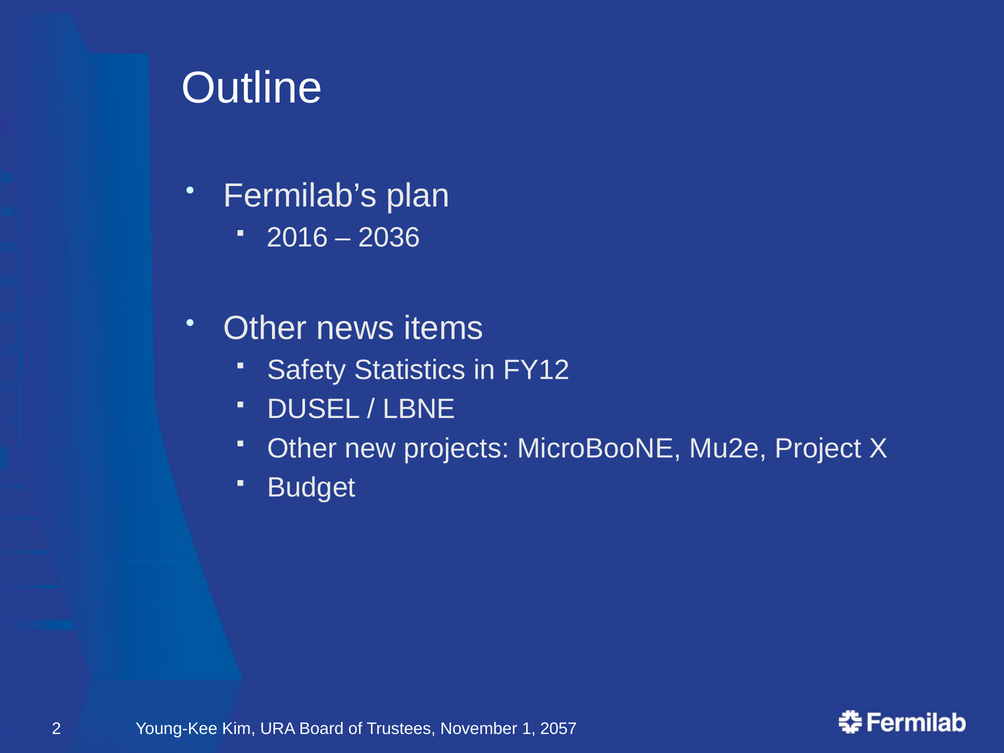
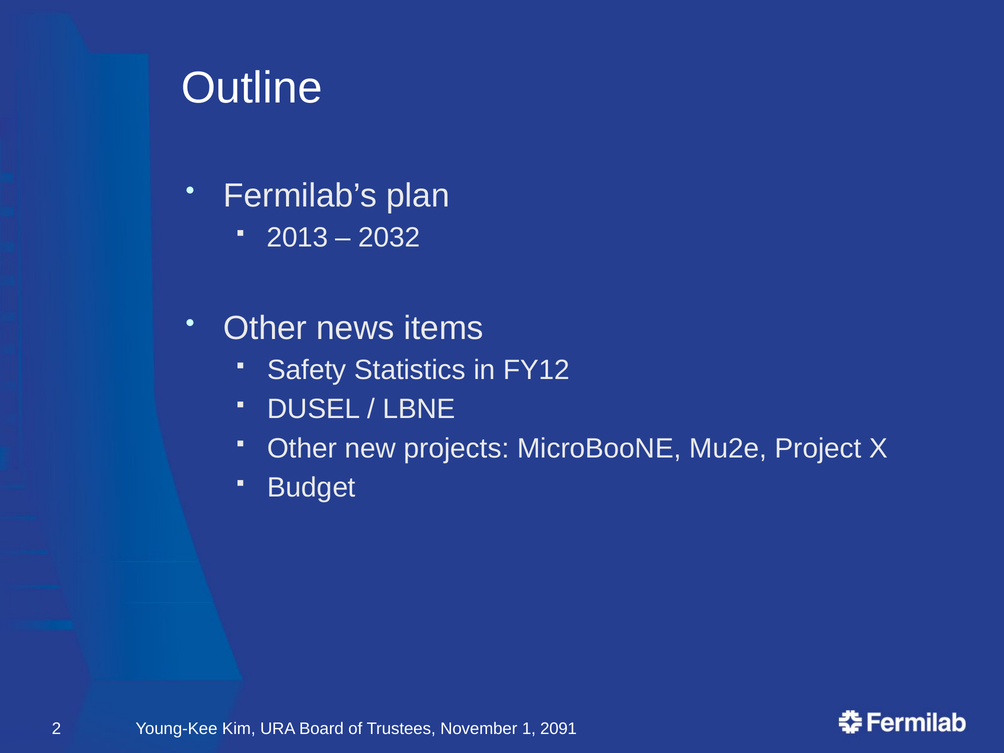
2016: 2016 -> 2013
2036: 2036 -> 2032
2057: 2057 -> 2091
